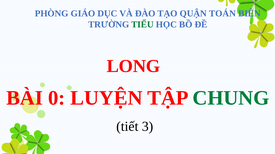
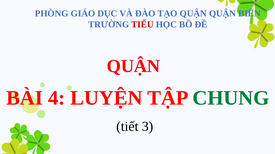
QUẬN TOÁN: TOÁN -> QUẬN
TIỂU colour: green -> red
LONG at (133, 66): LONG -> QUẬN
0: 0 -> 4
